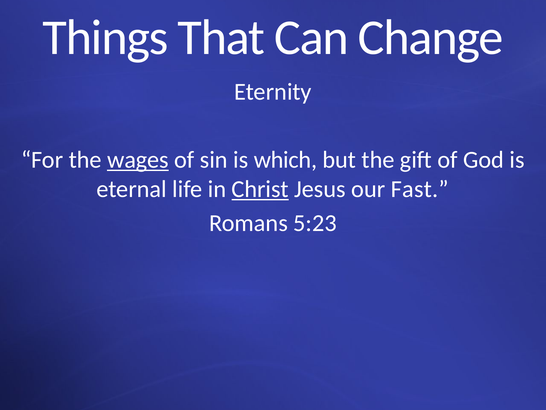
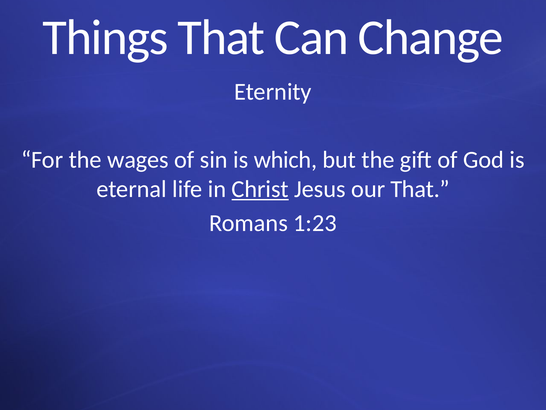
wages underline: present -> none
our Fast: Fast -> That
5:23: 5:23 -> 1:23
